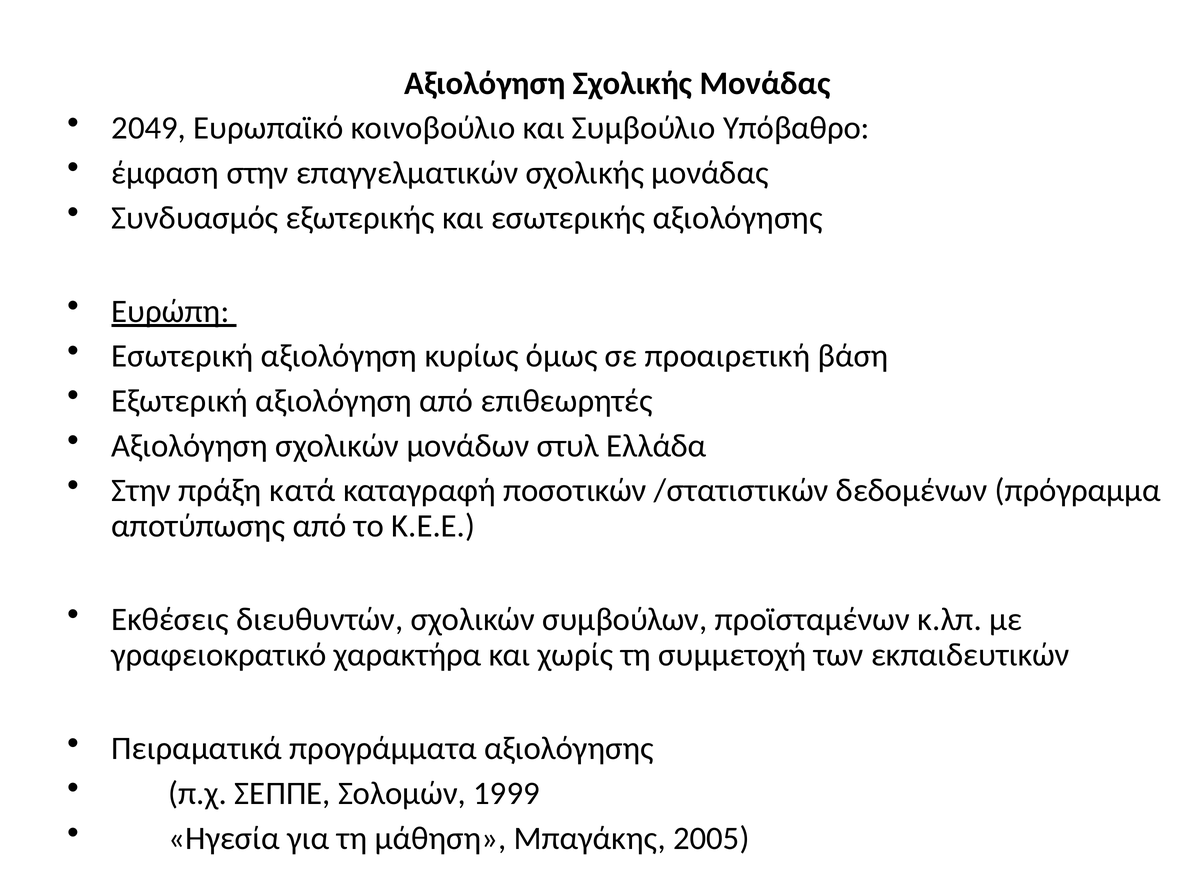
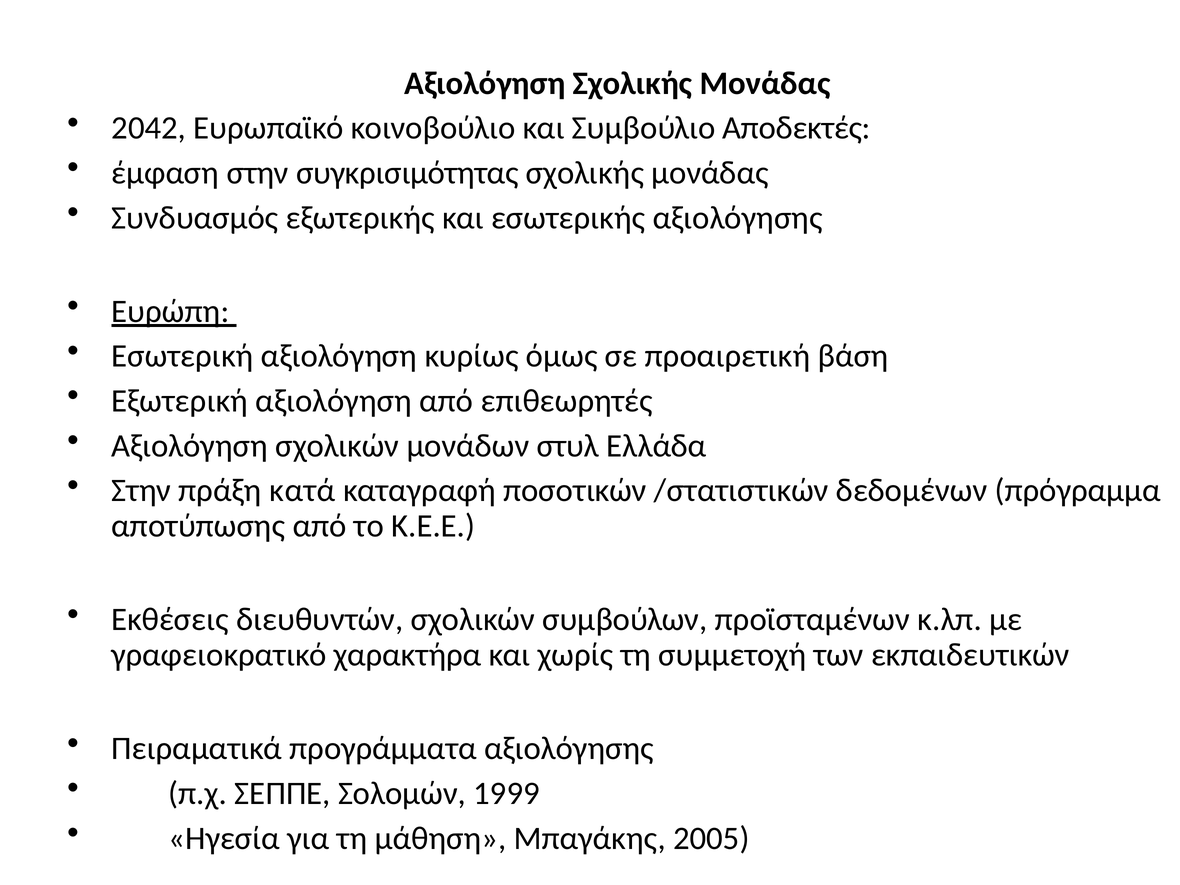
2049: 2049 -> 2042
Υπόβαθρο: Υπόβαθρο -> Αποδεκτές
επαγγελματικών: επαγγελματικών -> συγκρισιμότητας
